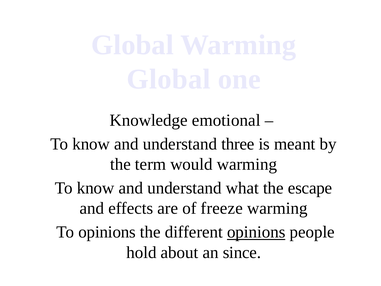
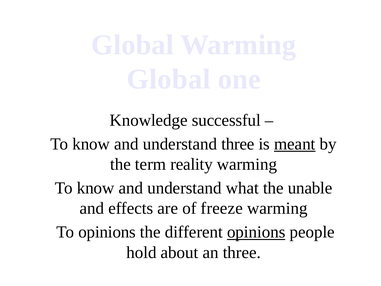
emotional: emotional -> successful
meant underline: none -> present
would: would -> reality
escape: escape -> unable
an since: since -> three
